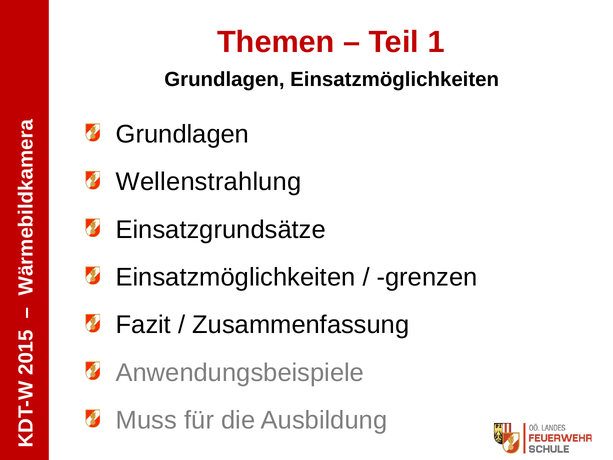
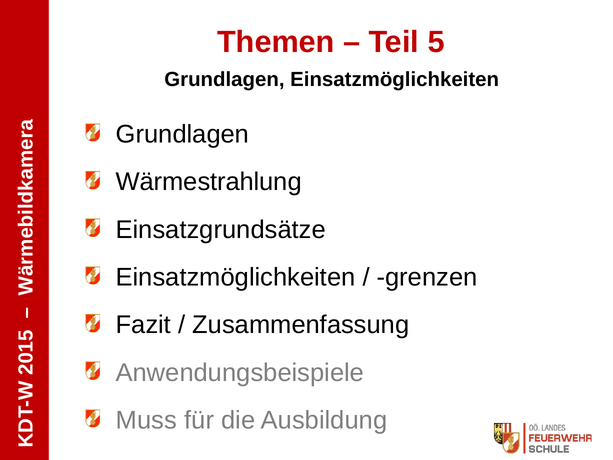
Teil 1: 1 -> 5
Wellenstrahlung: Wellenstrahlung -> Wärmestrahlung
